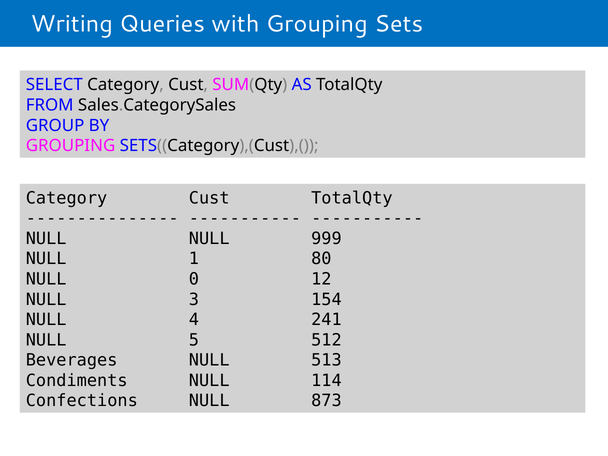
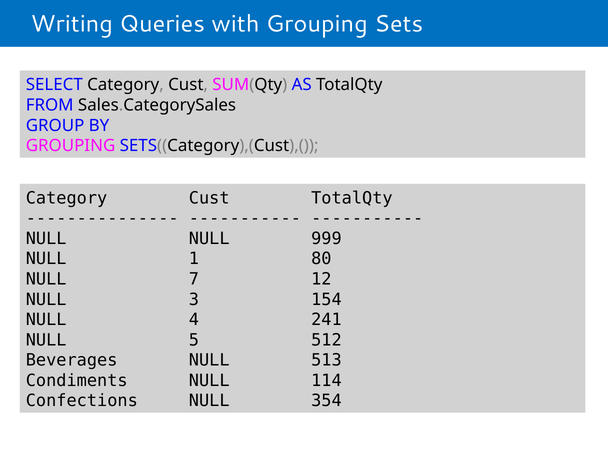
0: 0 -> 7
873: 873 -> 354
